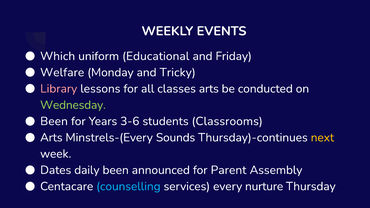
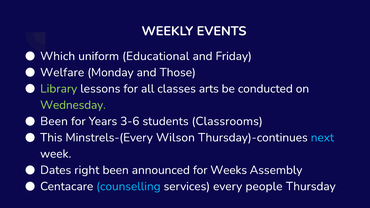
Tricky: Tricky -> Those
Library colour: pink -> light green
Arts at (51, 138): Arts -> This
Sounds: Sounds -> Wilson
next colour: yellow -> light blue
daily: daily -> right
Parent: Parent -> Weeks
nurture: nurture -> people
